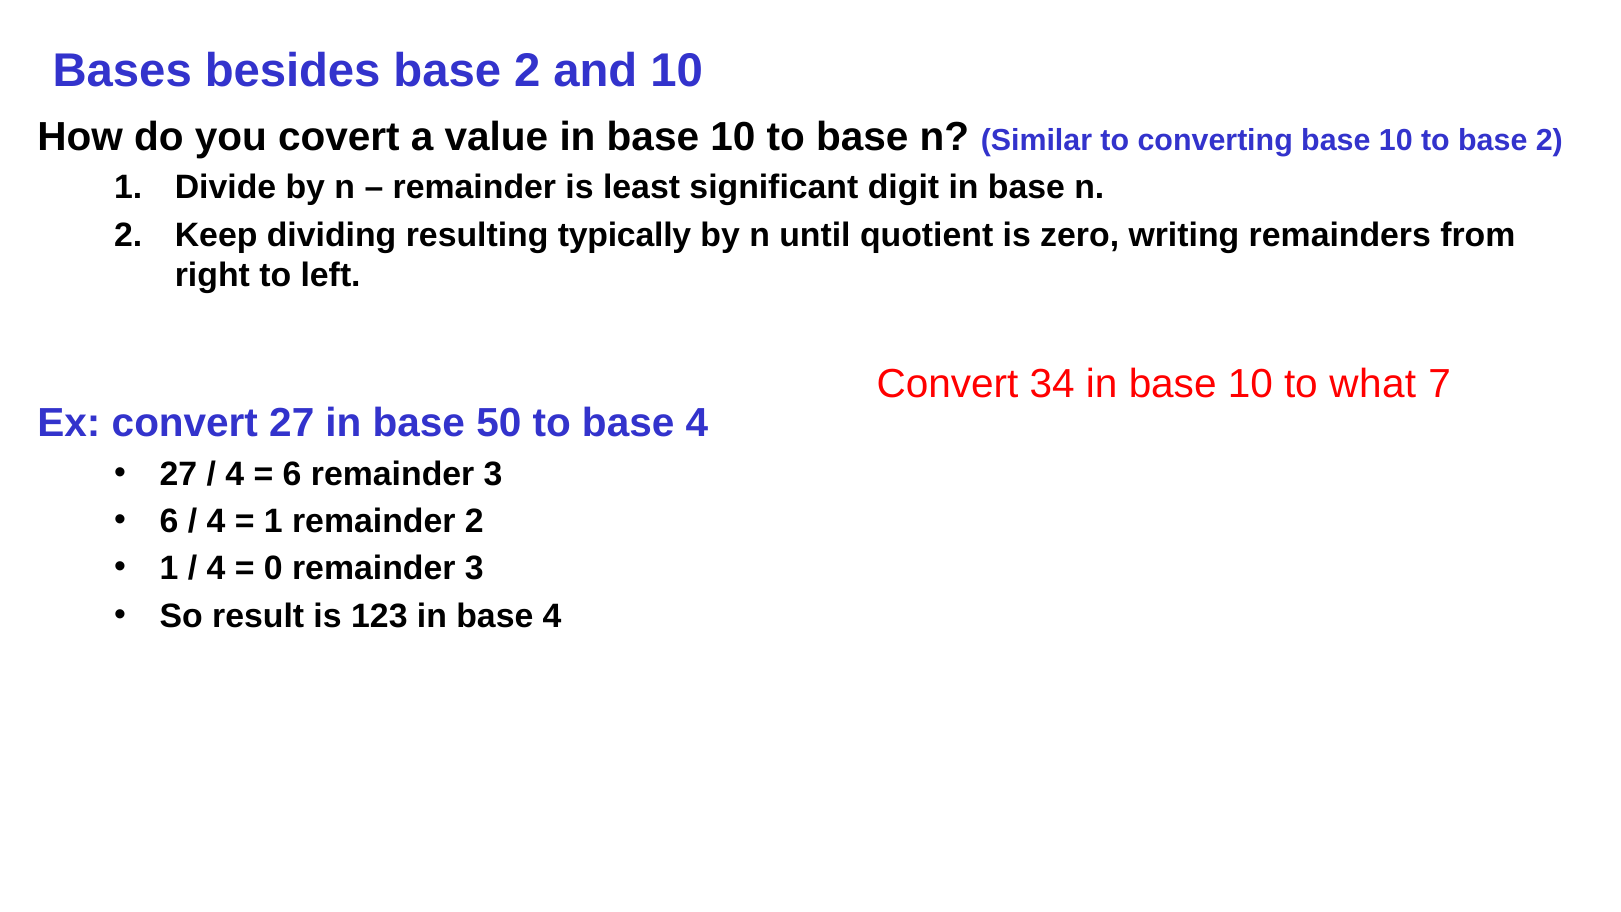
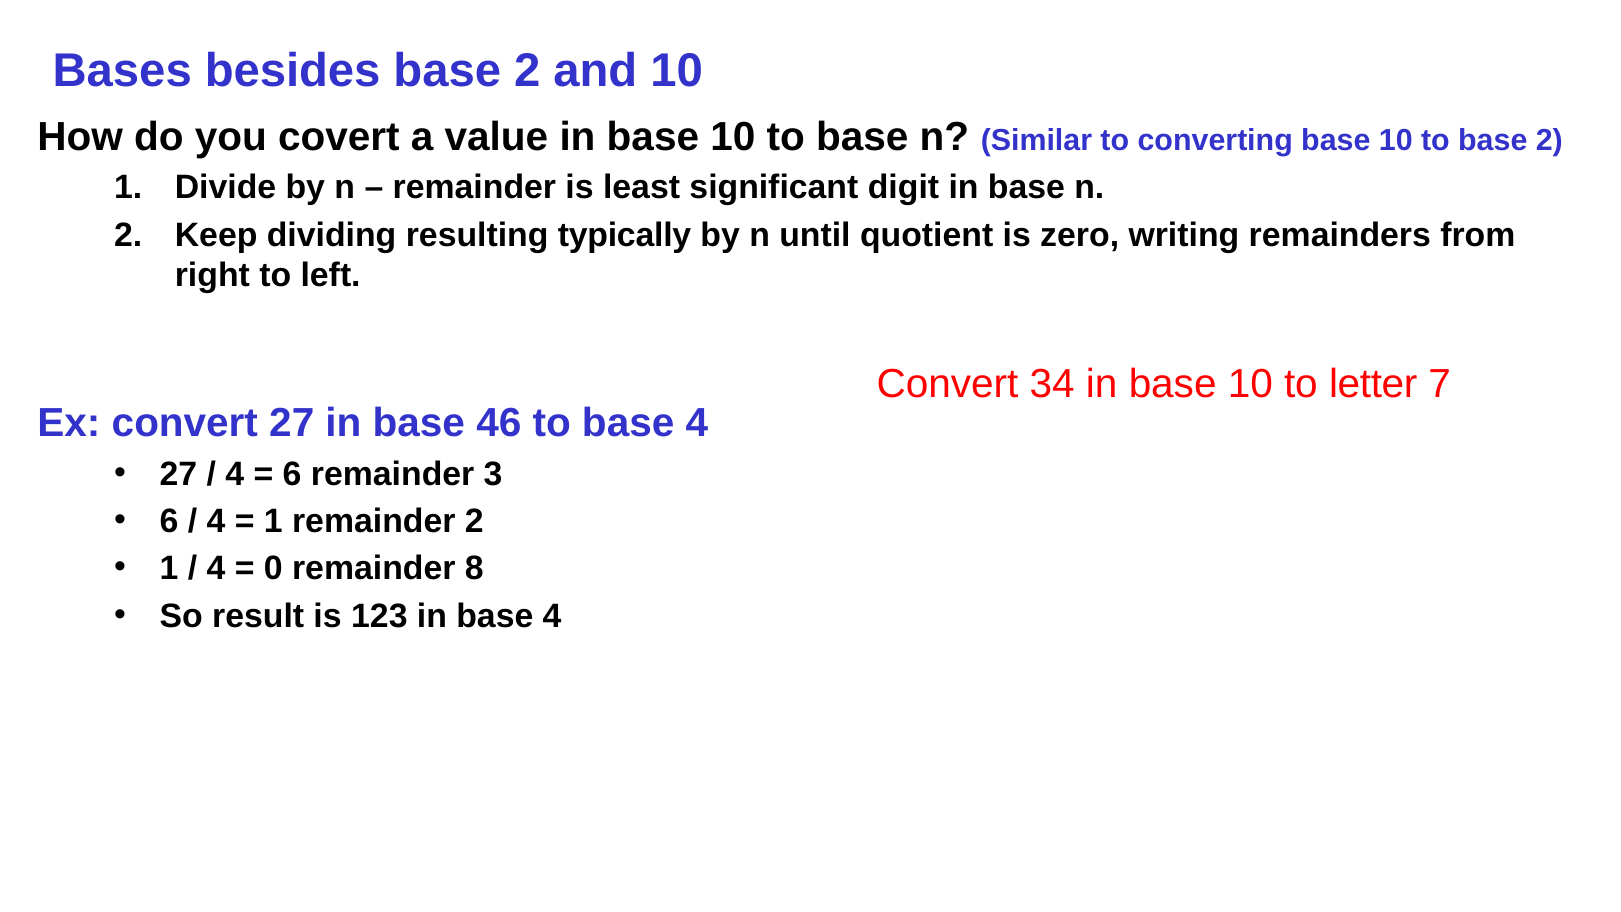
what: what -> letter
50: 50 -> 46
0 remainder 3: 3 -> 8
